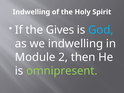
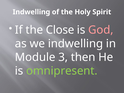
Gives: Gives -> Close
God colour: light blue -> pink
2: 2 -> 3
